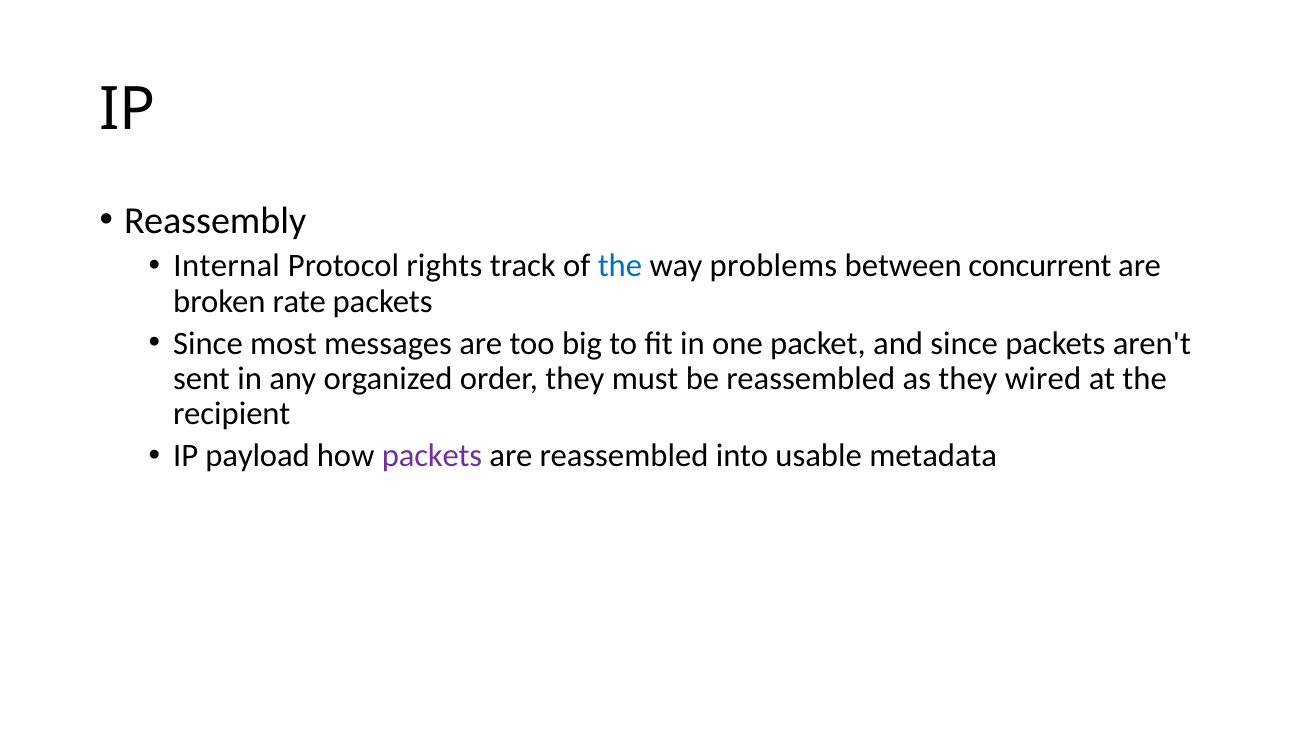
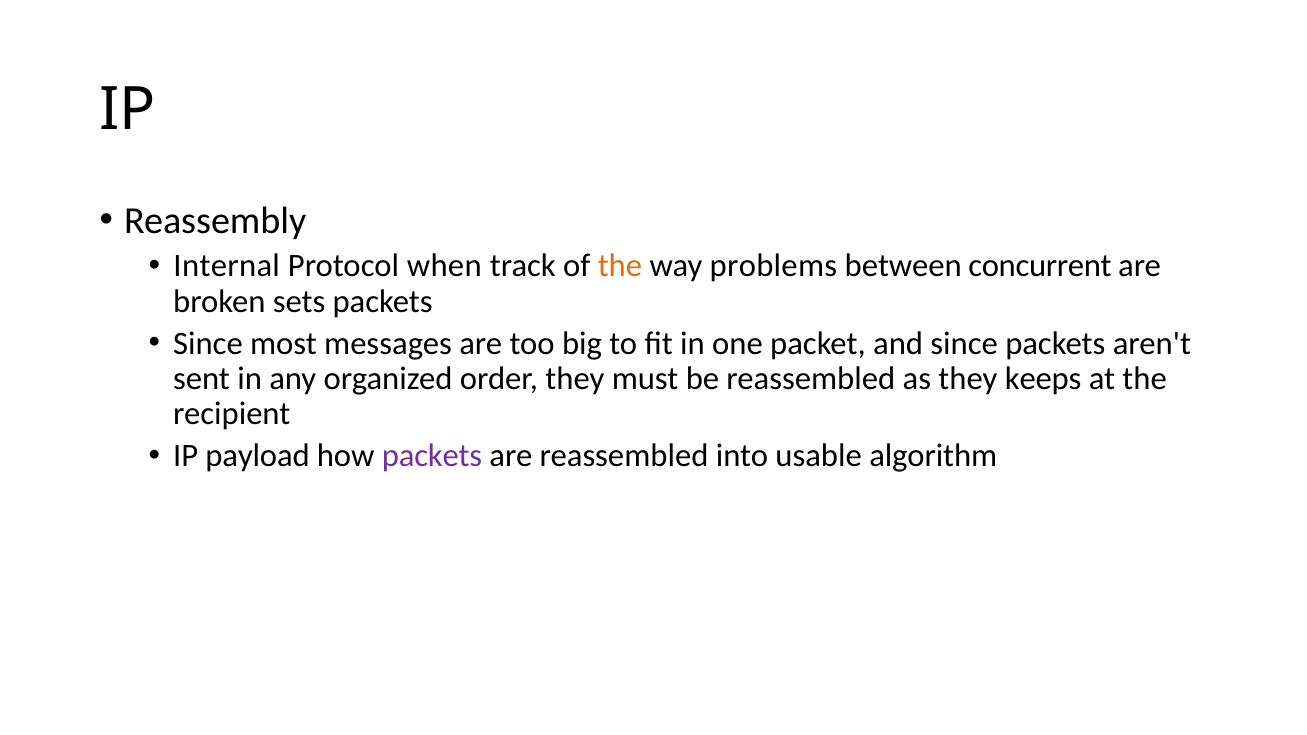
rights: rights -> when
the at (620, 266) colour: blue -> orange
rate: rate -> sets
wired: wired -> keeps
metadata: metadata -> algorithm
